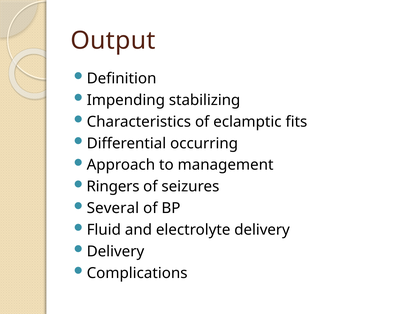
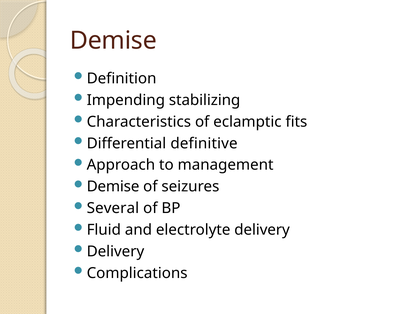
Output at (113, 41): Output -> Demise
occurring: occurring -> definitive
Ringers at (113, 187): Ringers -> Demise
